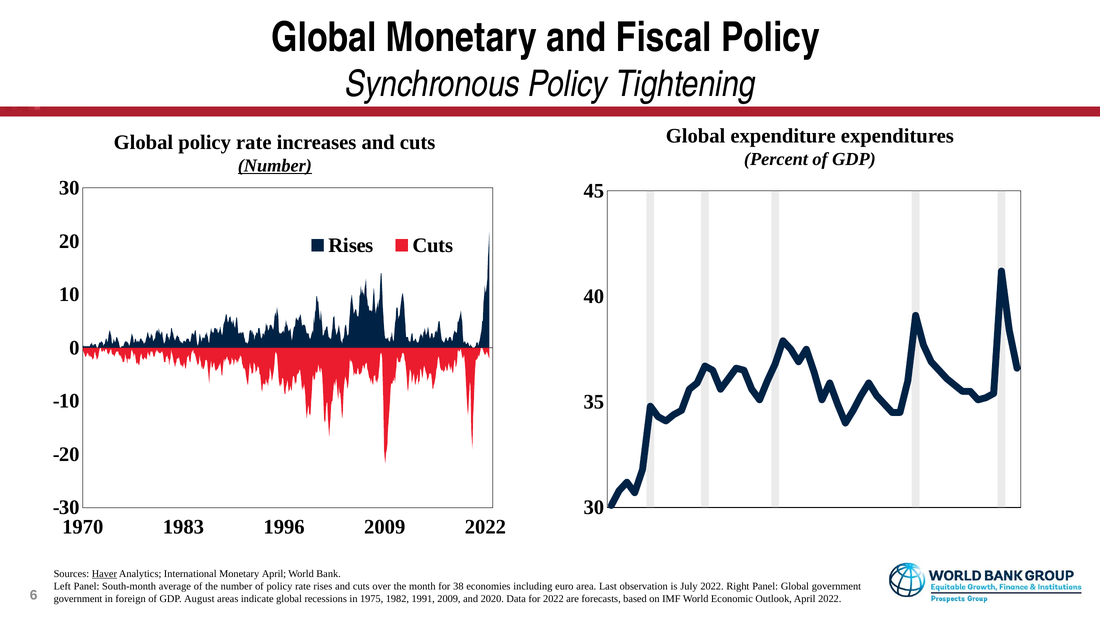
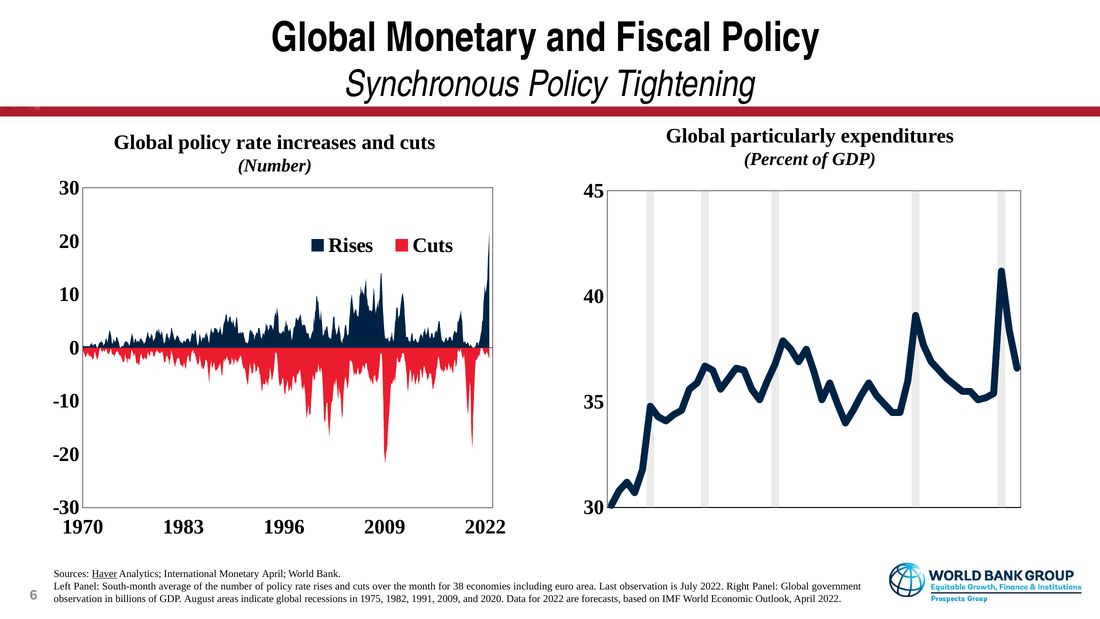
expenditure: expenditure -> particularly
Number at (275, 166) underline: present -> none
government at (78, 598): government -> observation
foreign: foreign -> billions
